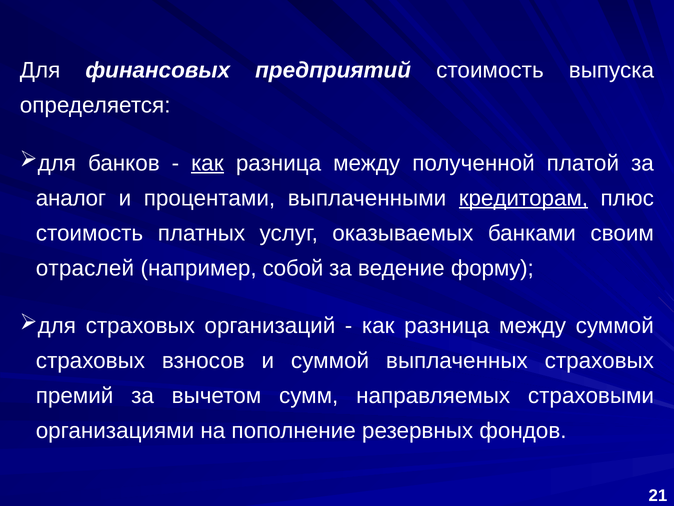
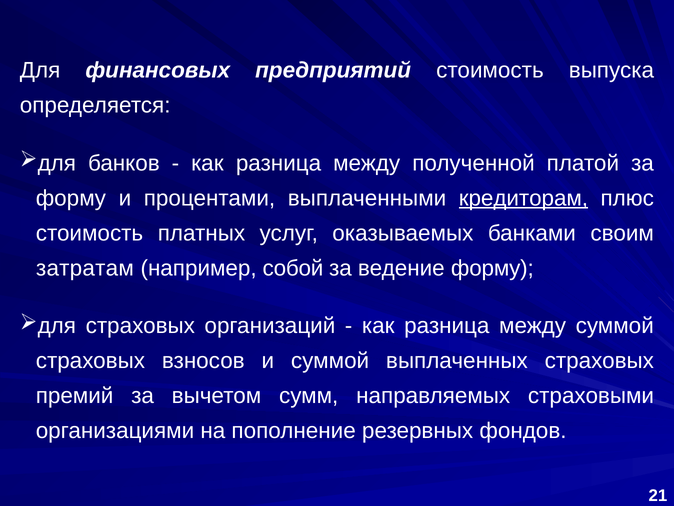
как at (207, 163) underline: present -> none
аналог at (71, 198): аналог -> форму
отраслей: отраслей -> затратам
